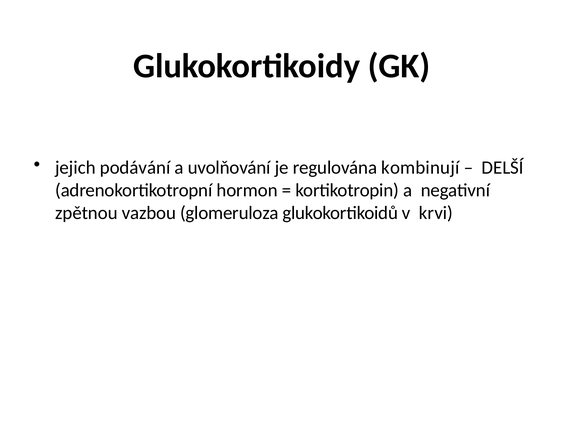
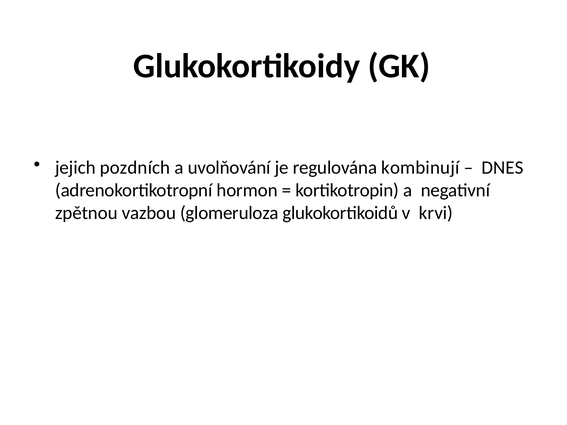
podávání: podávání -> pozdních
DELŠÍ: DELŠÍ -> DNES
